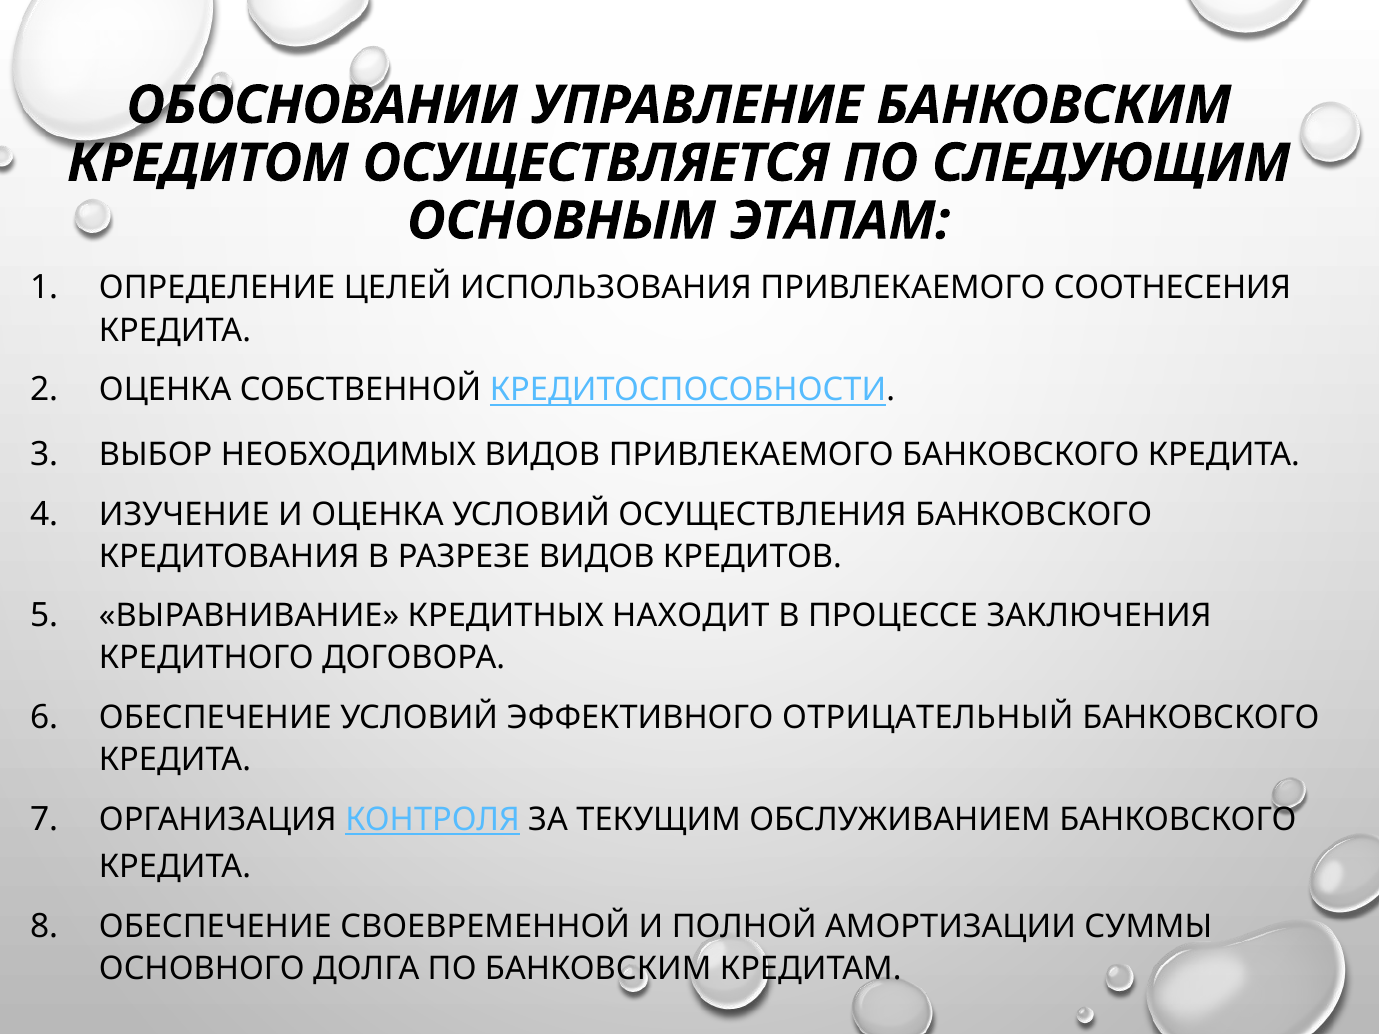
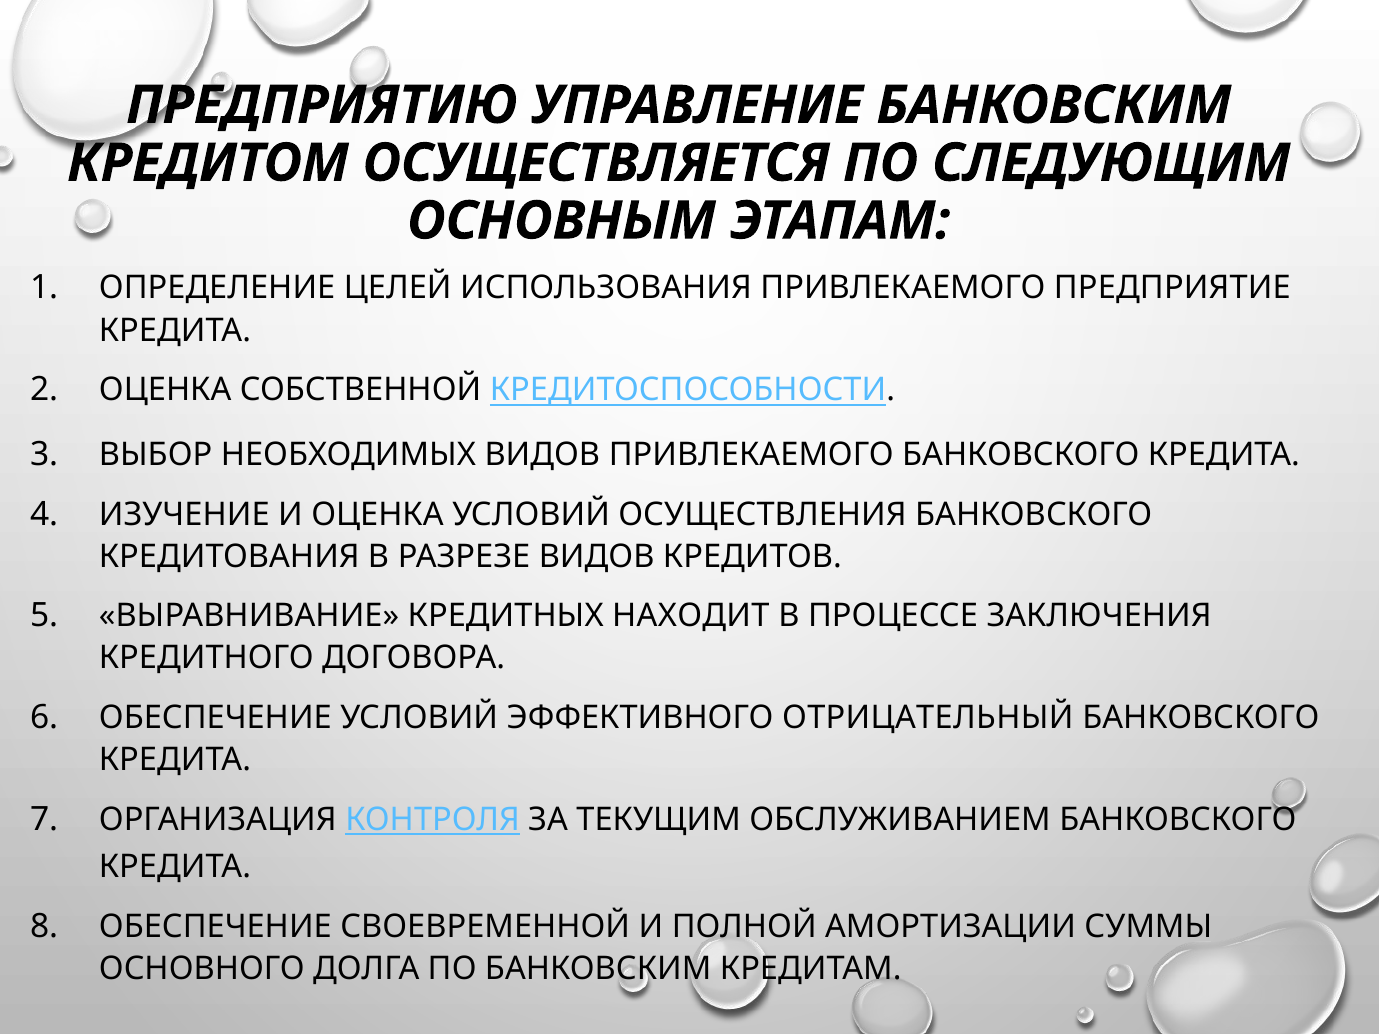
ОБОСНОВАНИИ: ОБОСНОВАНИИ -> ПРЕДПРИЯТИЮ
СООТНЕСЕНИЯ: СООТНЕСЕНИЯ -> ПРЕДПРИЯТИЕ
